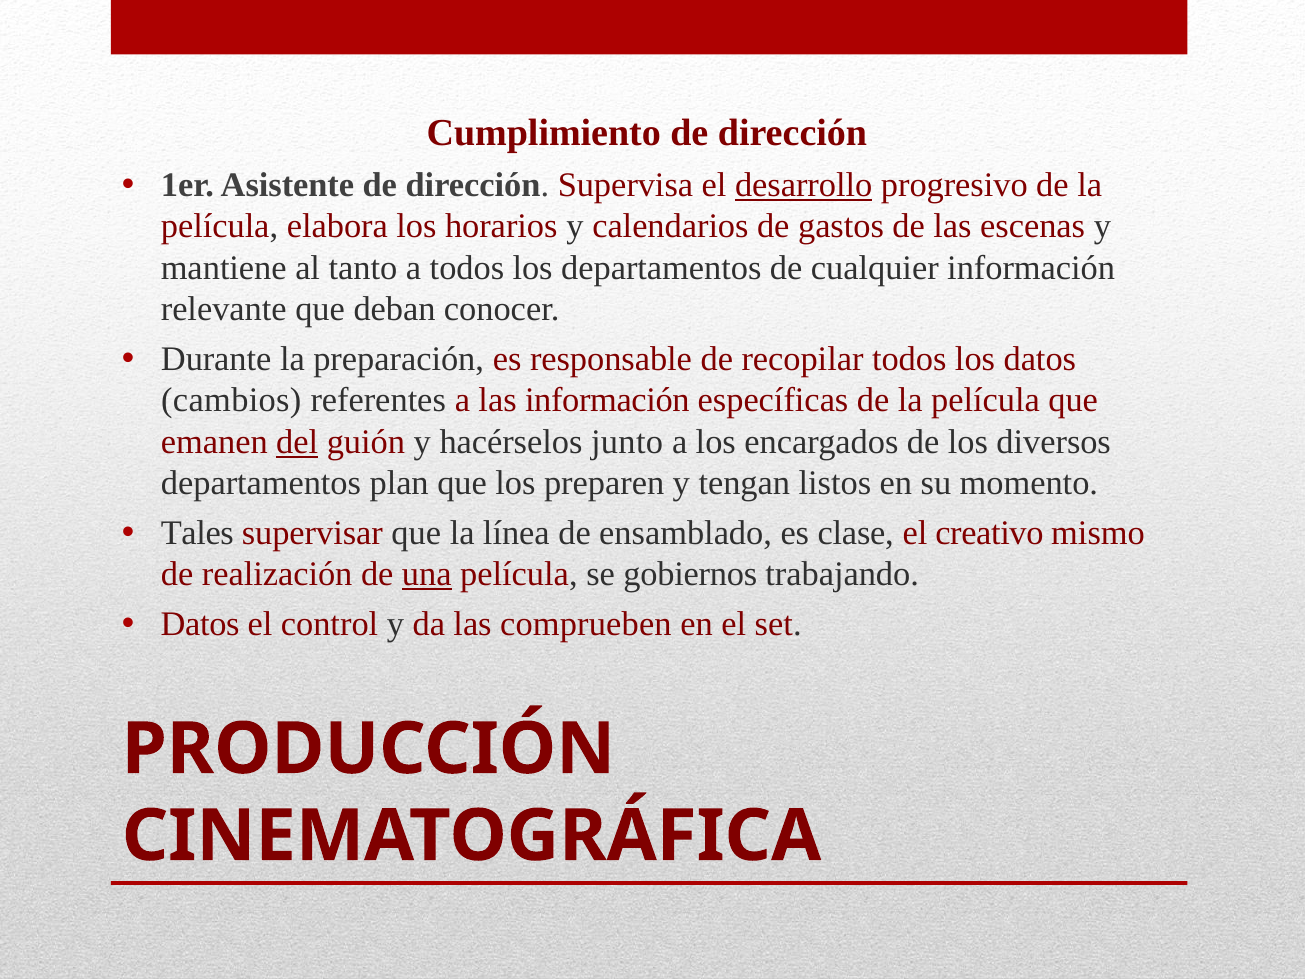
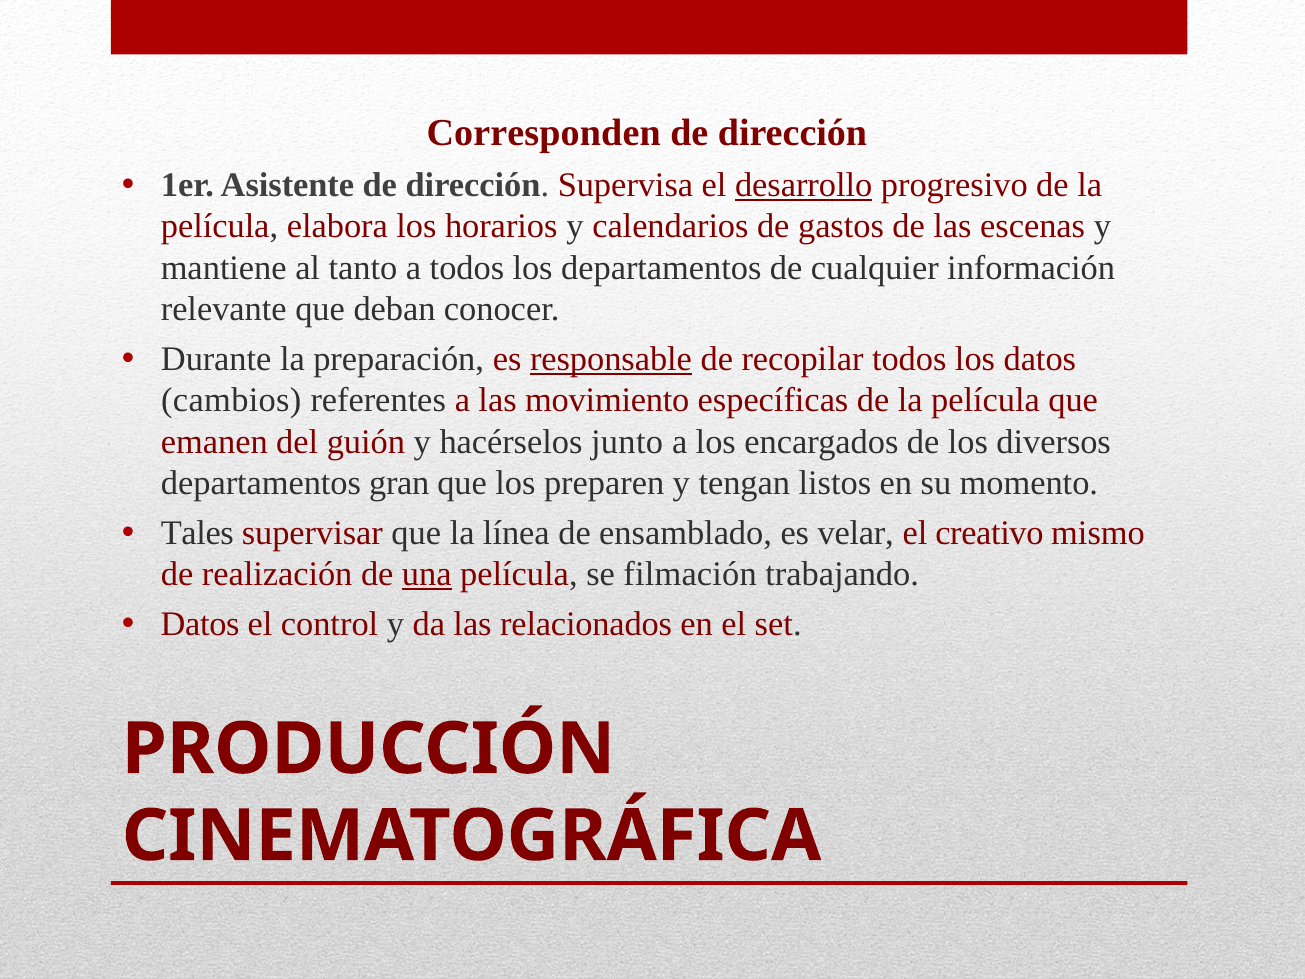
Cumplimiento: Cumplimiento -> Corresponden
responsable underline: none -> present
las información: información -> movimiento
del underline: present -> none
plan: plan -> gran
clase: clase -> velar
gobiernos: gobiernos -> filmación
comprueben: comprueben -> relacionados
